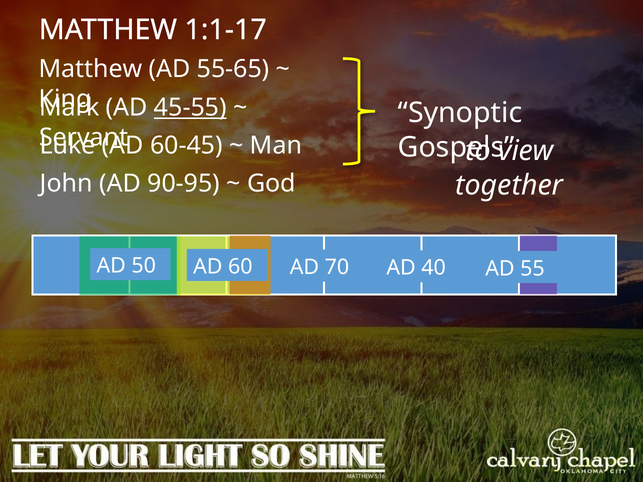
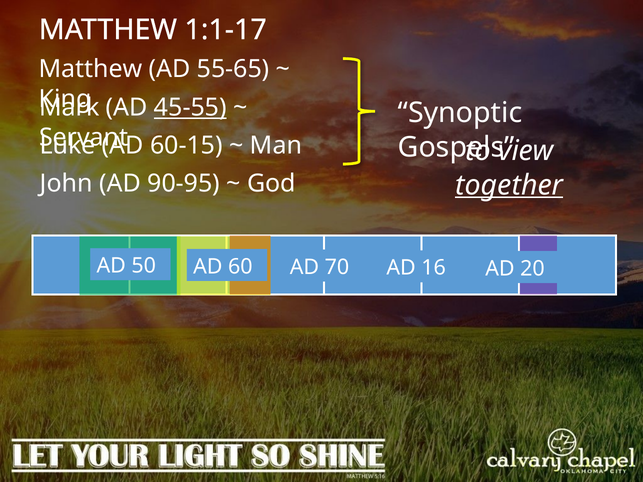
60-45: 60-45 -> 60-15
together underline: none -> present
40: 40 -> 16
55: 55 -> 20
